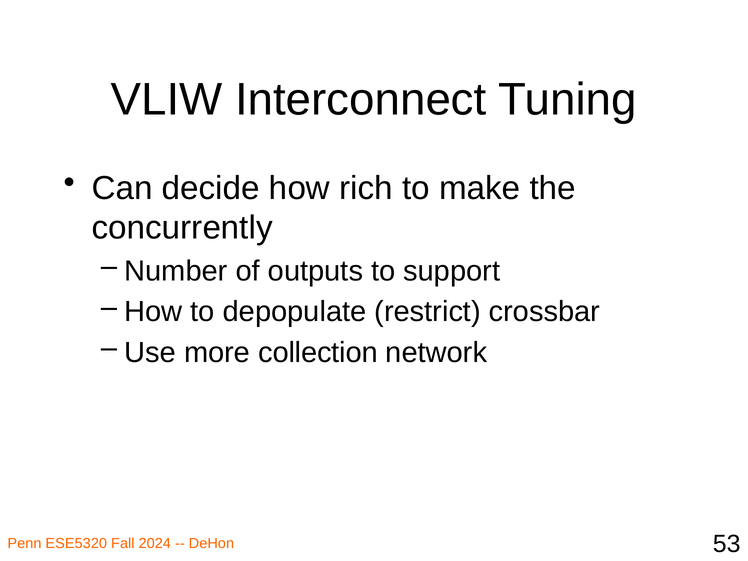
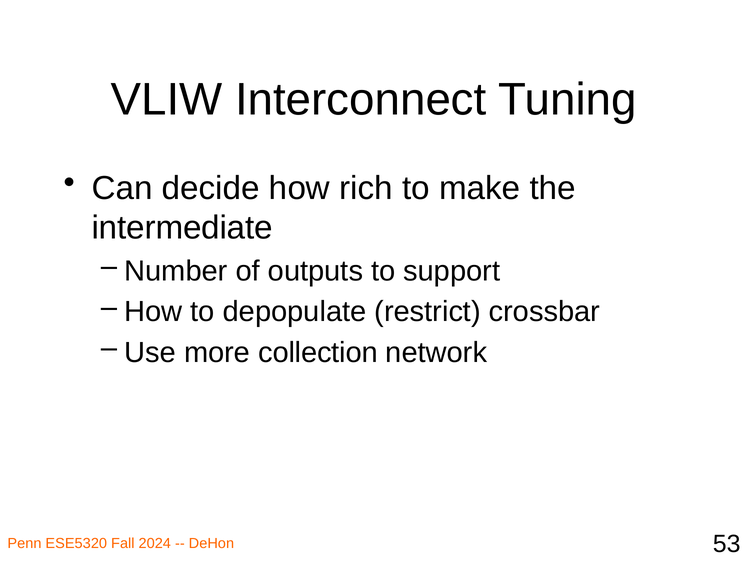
concurrently: concurrently -> intermediate
